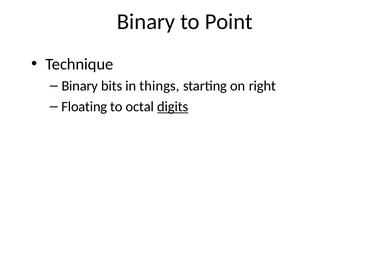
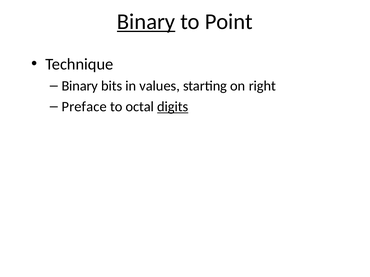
Binary at (146, 22) underline: none -> present
things: things -> values
Floating: Floating -> Preface
